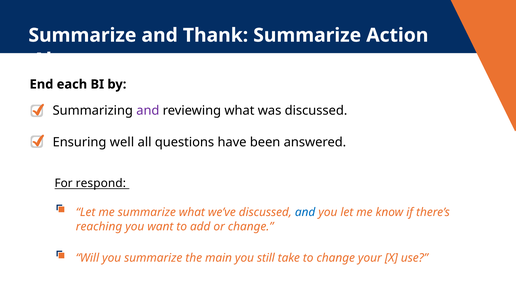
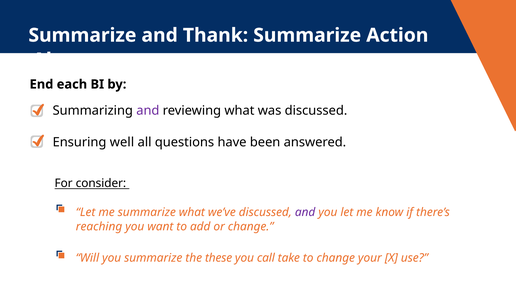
respond: respond -> consider
and at (305, 212) colour: blue -> purple
main: main -> these
still: still -> call
